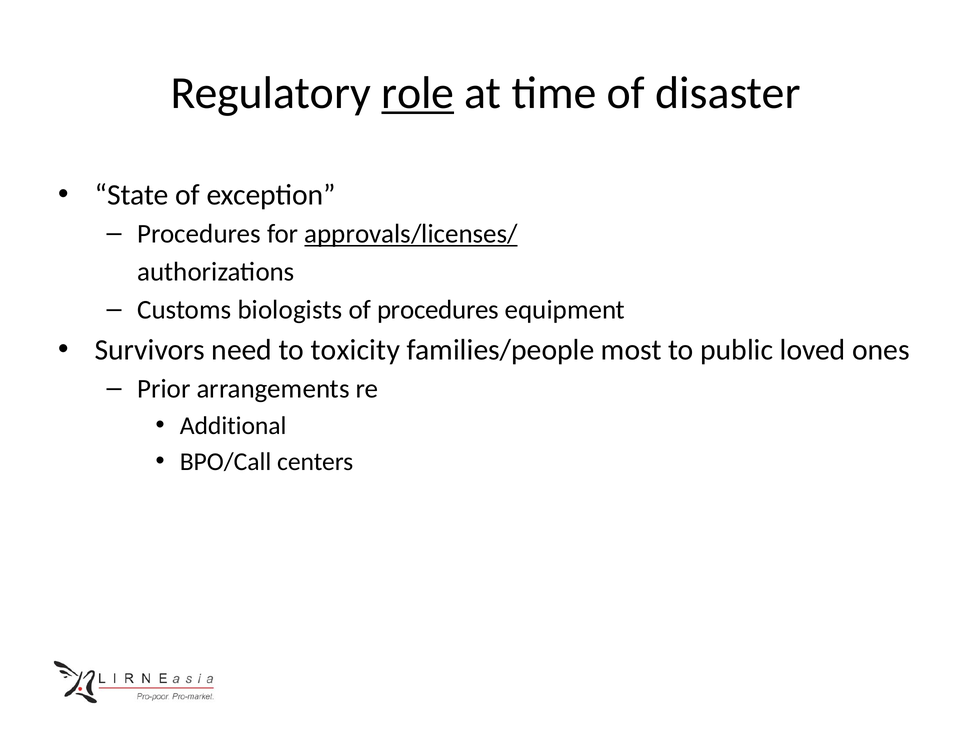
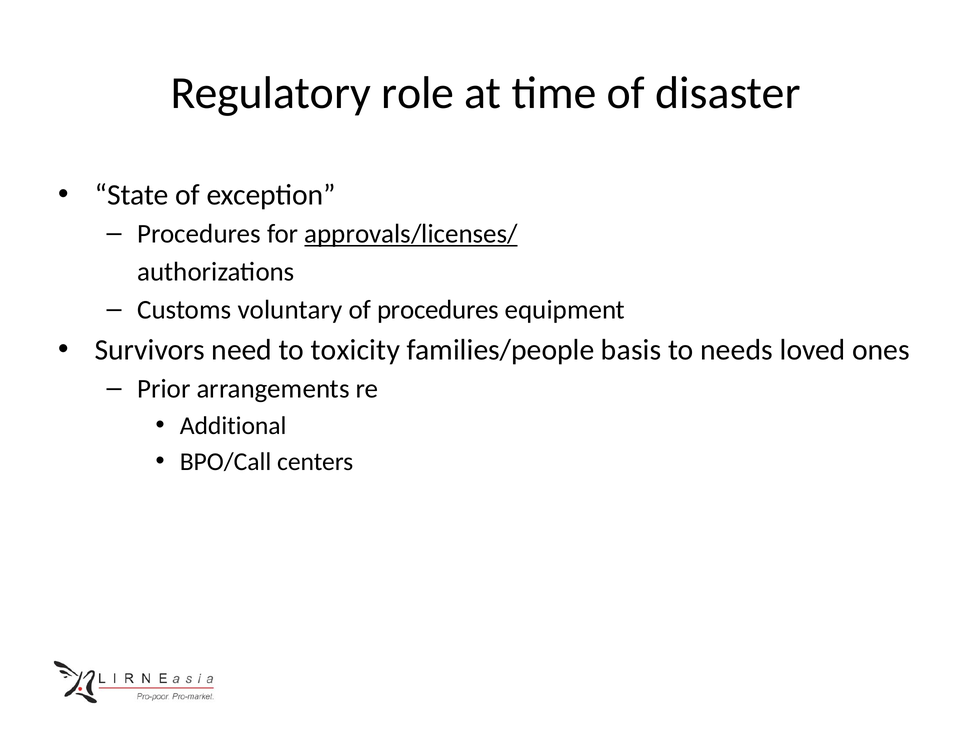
role underline: present -> none
biologists: biologists -> voluntary
most: most -> basis
public: public -> needs
